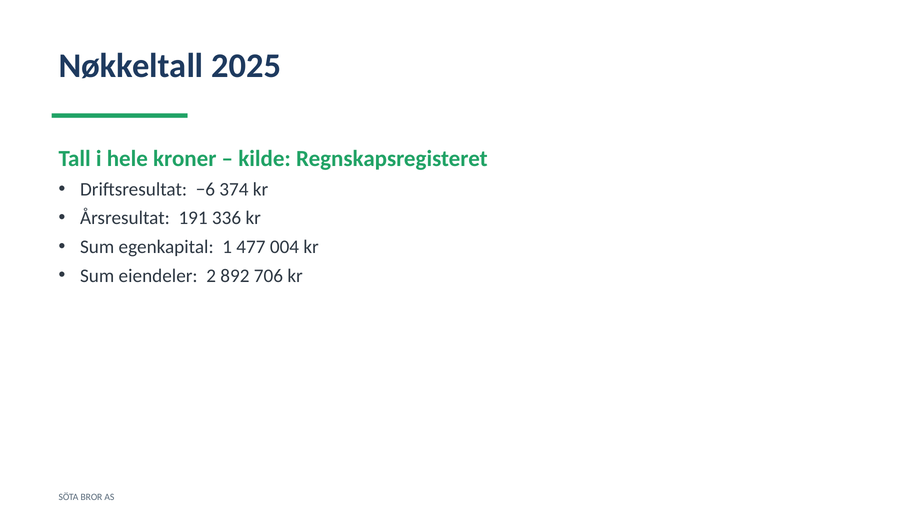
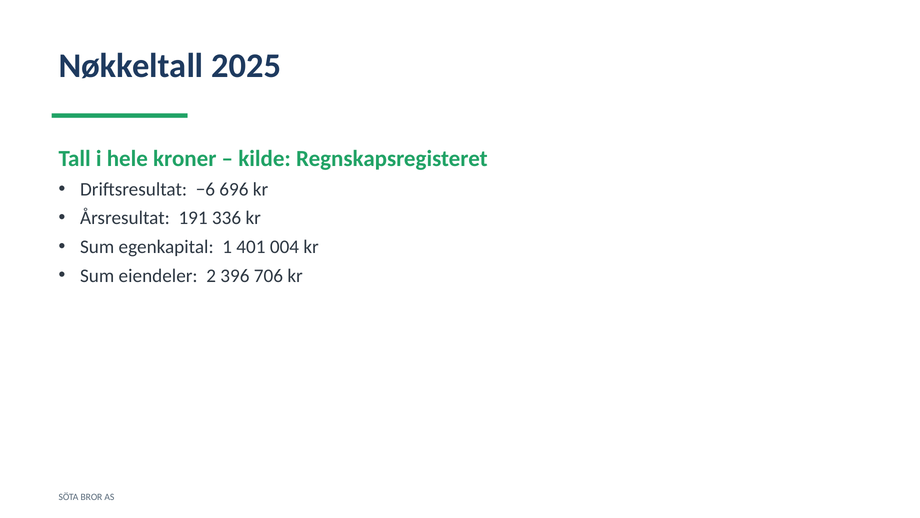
374: 374 -> 696
477: 477 -> 401
892: 892 -> 396
